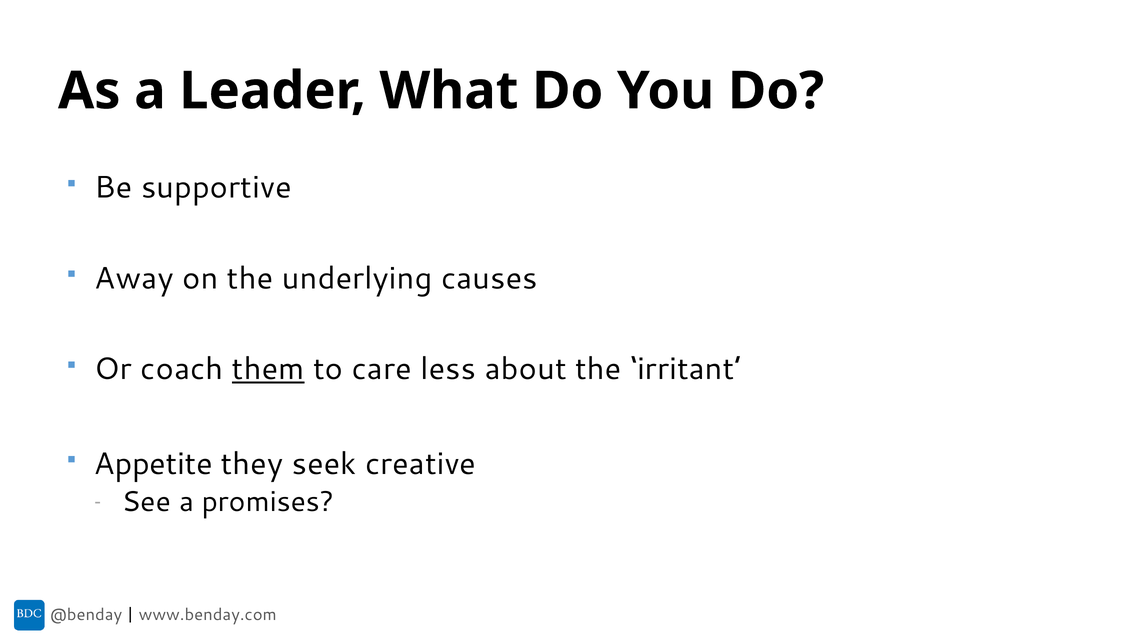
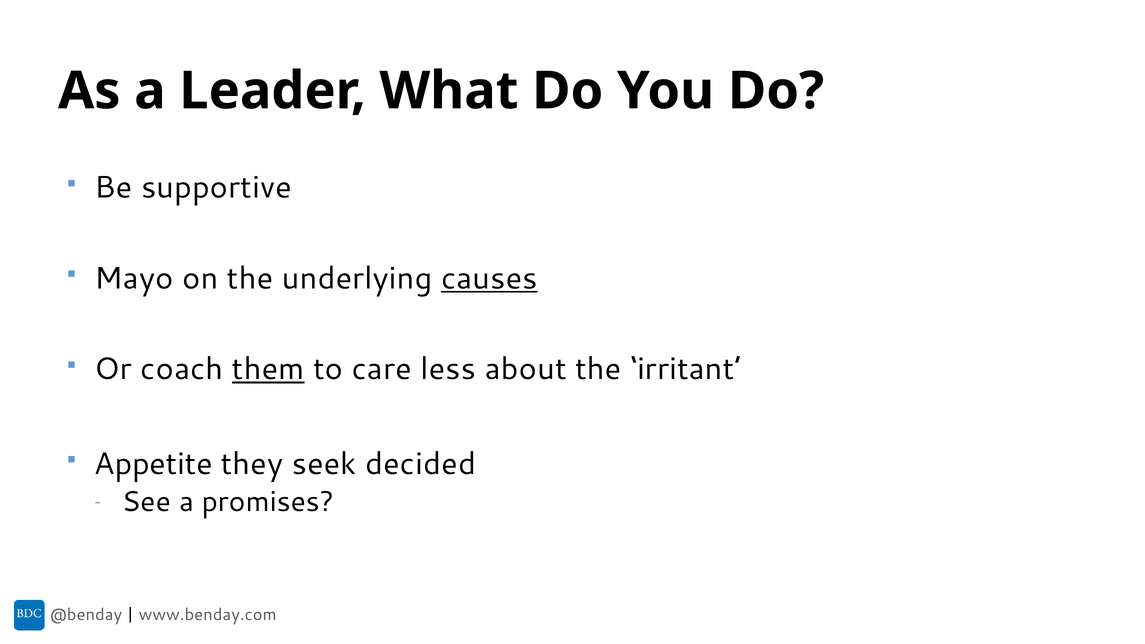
Away: Away -> Mayo
causes underline: none -> present
creative: creative -> decided
